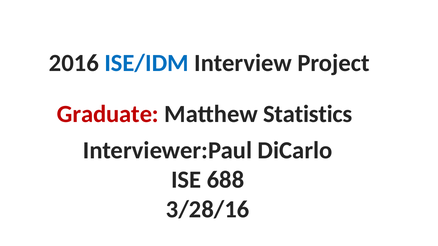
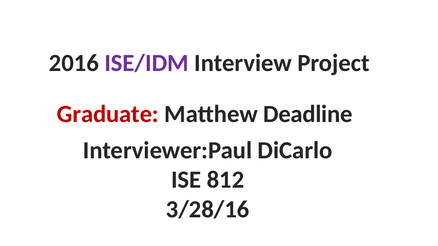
ISE/IDM colour: blue -> purple
Statistics: Statistics -> Deadline
688: 688 -> 812
